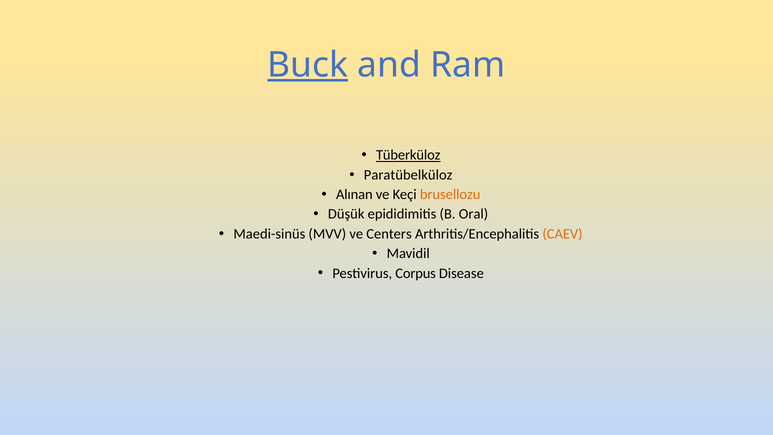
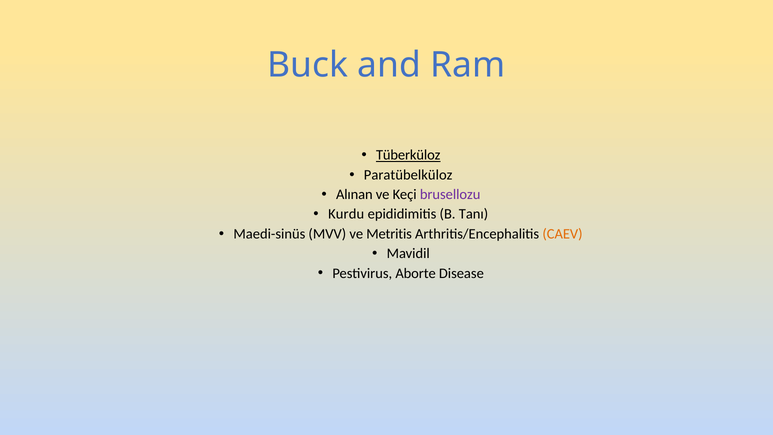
Buck underline: present -> none
brusellozu colour: orange -> purple
Düşük: Düşük -> Kurdu
Oral: Oral -> Tanı
Centers: Centers -> Metritis
Corpus: Corpus -> Aborte
